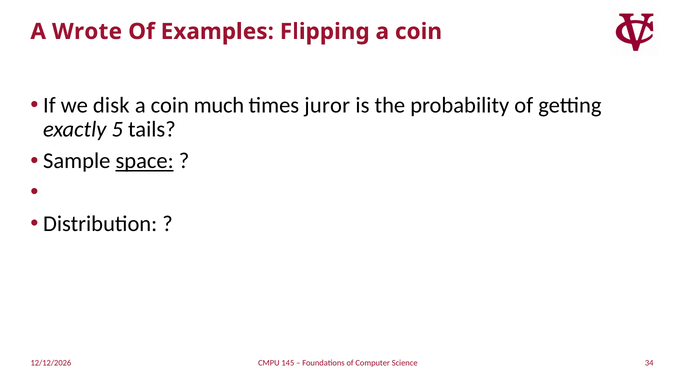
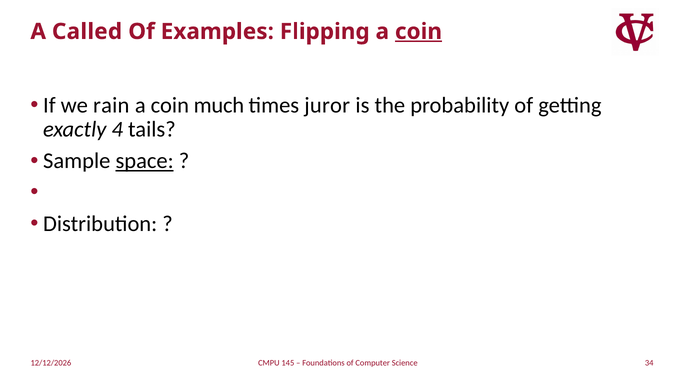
Wrote: Wrote -> Called
coin at (418, 32) underline: none -> present
disk: disk -> rain
5: 5 -> 4
